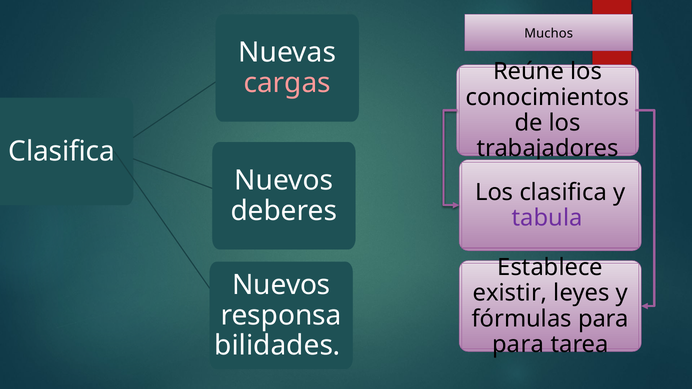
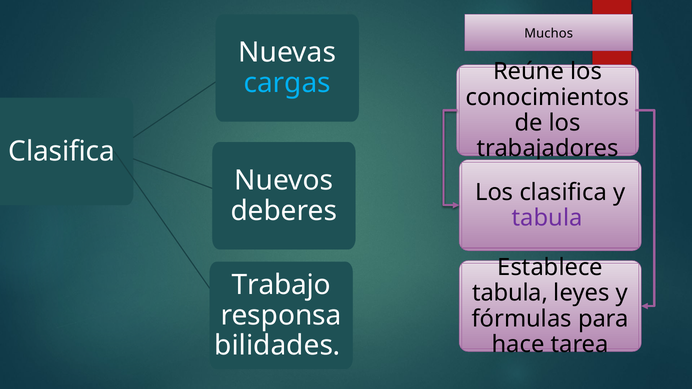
cargas colour: pink -> light blue
Nuevos at (281, 285): Nuevos -> Trabajo
existir at (510, 293): existir -> tabula
para at (518, 345): para -> hace
